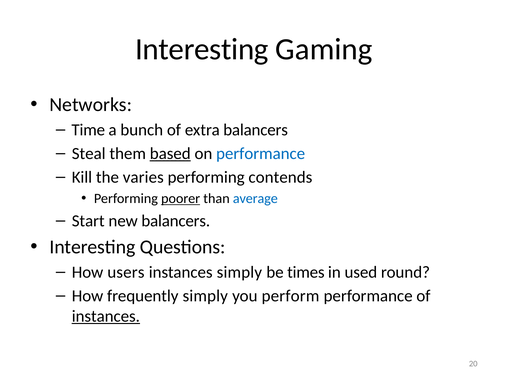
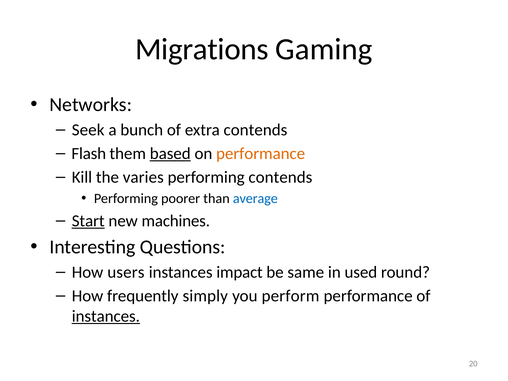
Interesting at (202, 49): Interesting -> Migrations
Time: Time -> Seek
extra balancers: balancers -> contends
Steal: Steal -> Flash
performance at (261, 154) colour: blue -> orange
poorer underline: present -> none
Start underline: none -> present
new balancers: balancers -> machines
instances simply: simply -> impact
times: times -> same
